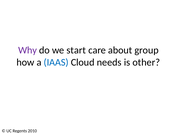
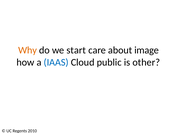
Why colour: purple -> orange
group: group -> image
needs: needs -> public
